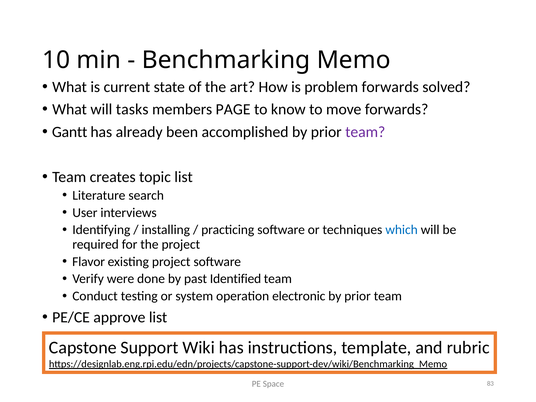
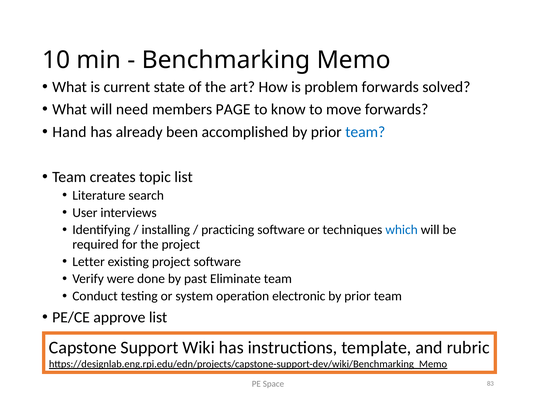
tasks: tasks -> need
Gantt: Gantt -> Hand
team at (365, 132) colour: purple -> blue
Flavor: Flavor -> Letter
Identified: Identified -> Eliminate
